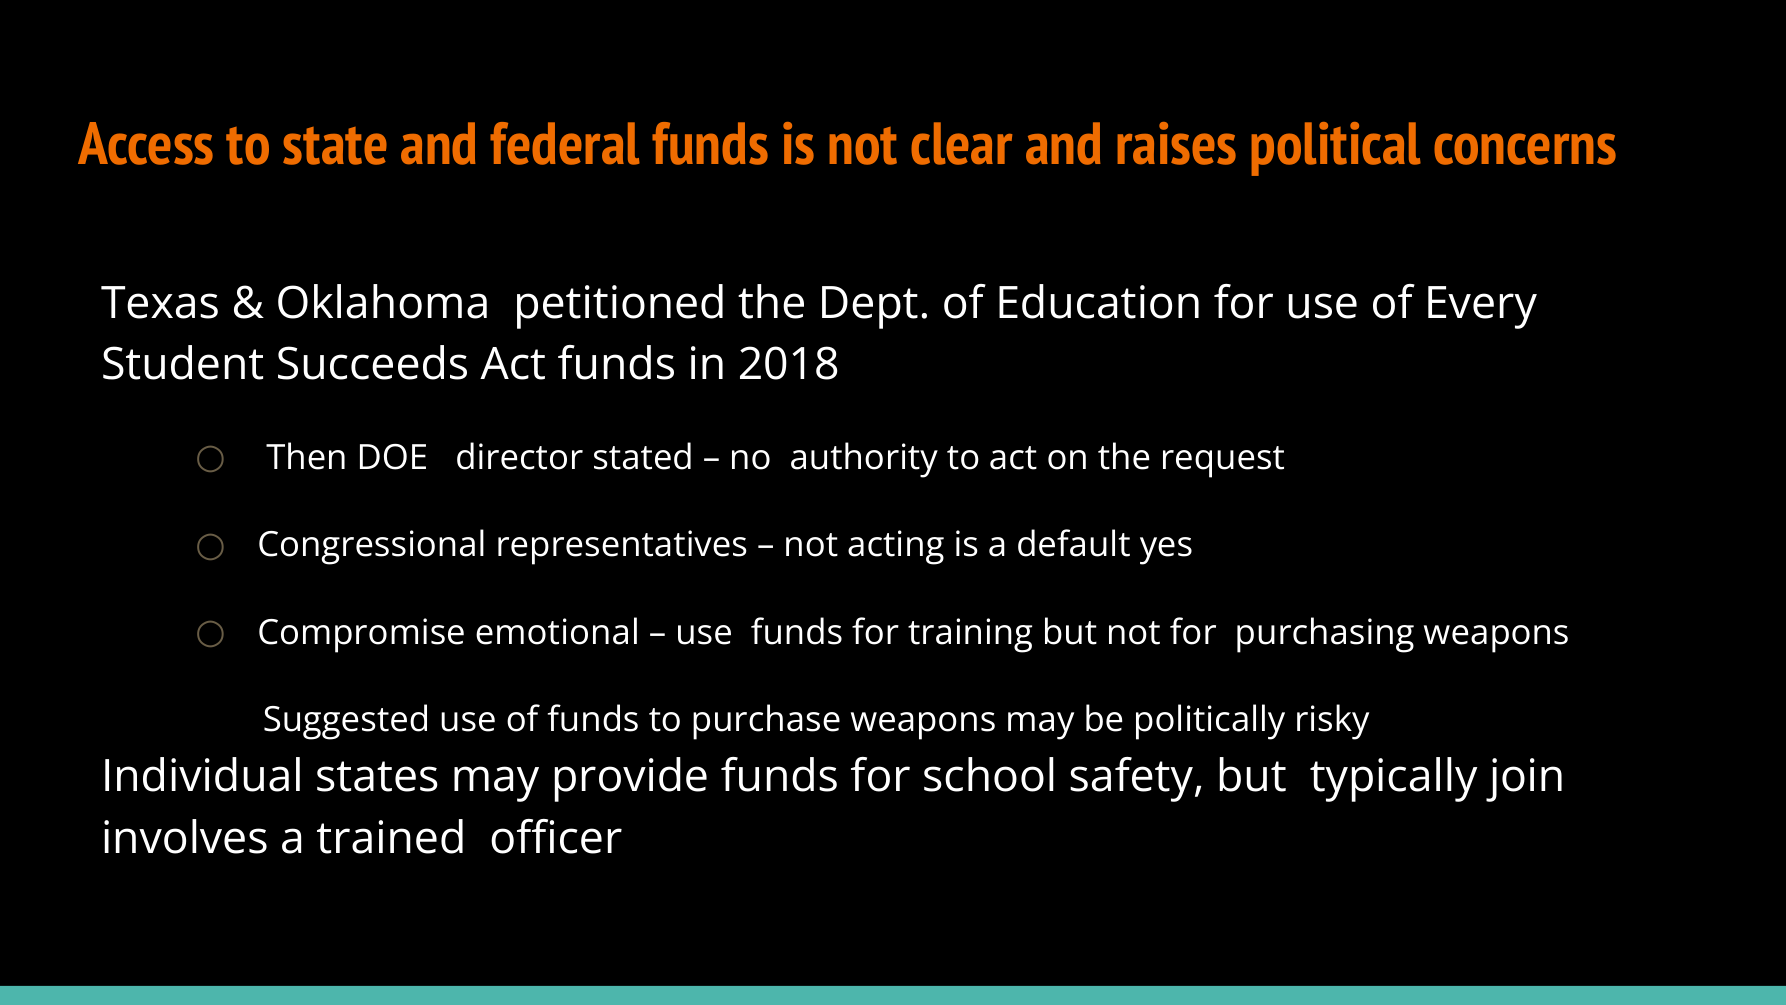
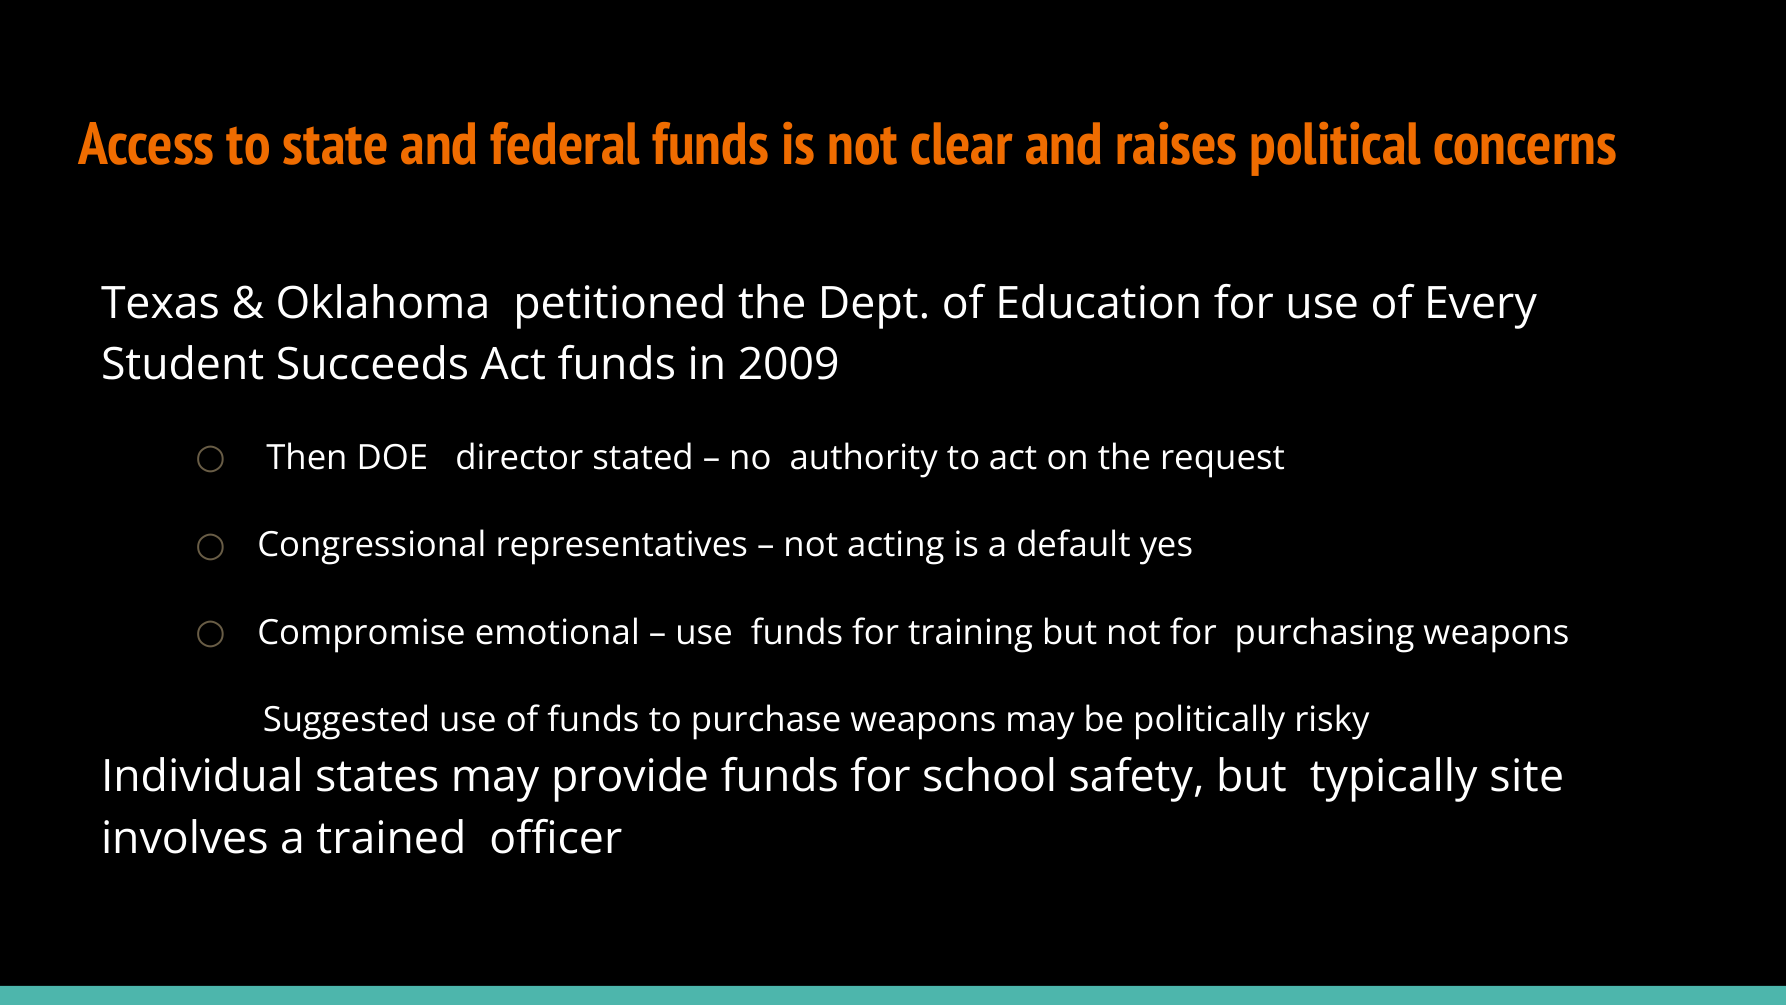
2018: 2018 -> 2009
join: join -> site
